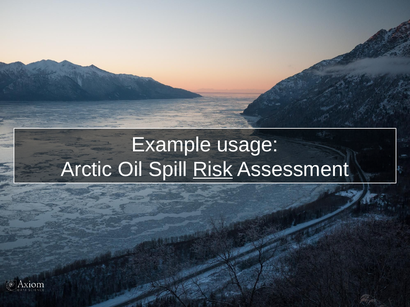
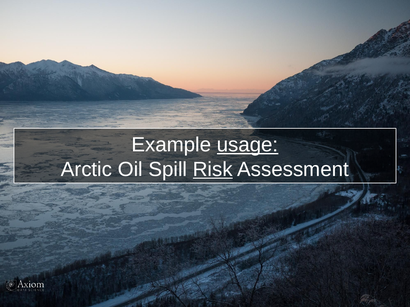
usage underline: none -> present
